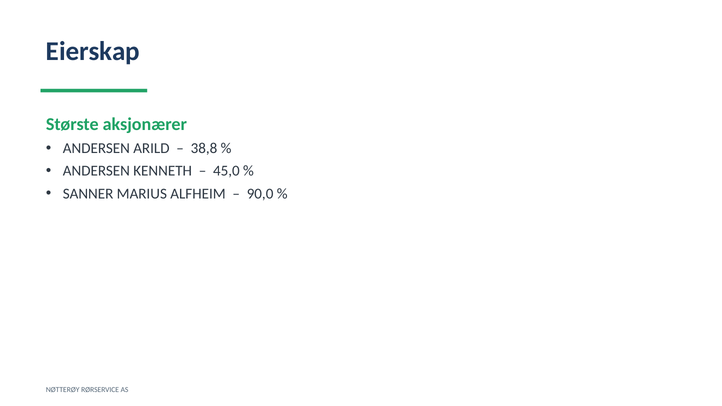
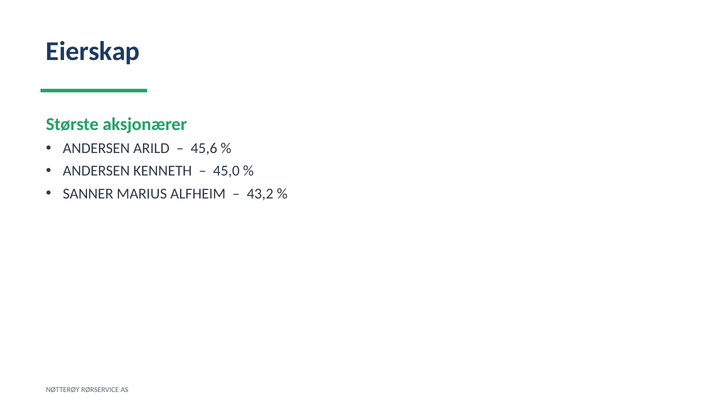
38,8: 38,8 -> 45,6
90,0: 90,0 -> 43,2
